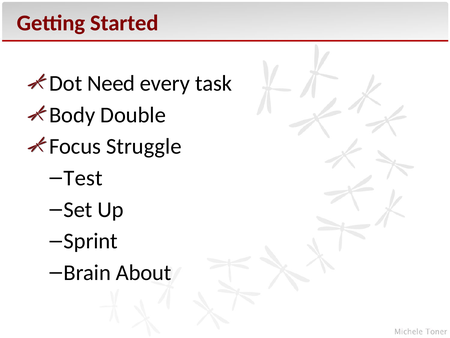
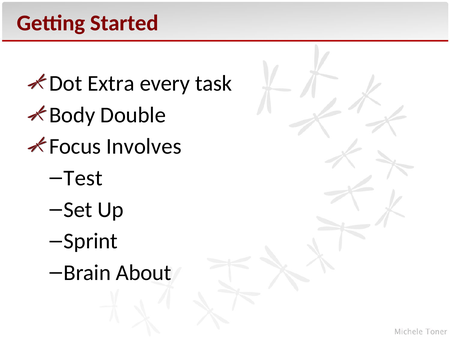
Need: Need -> Extra
Struggle: Struggle -> Involves
